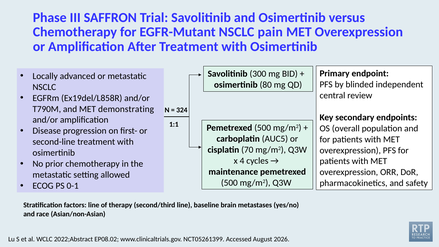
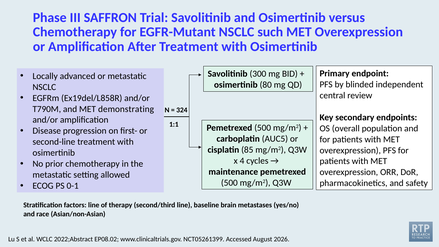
pain: pain -> such
70: 70 -> 85
